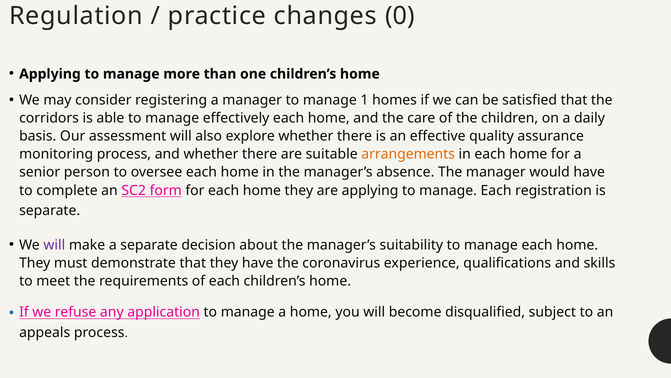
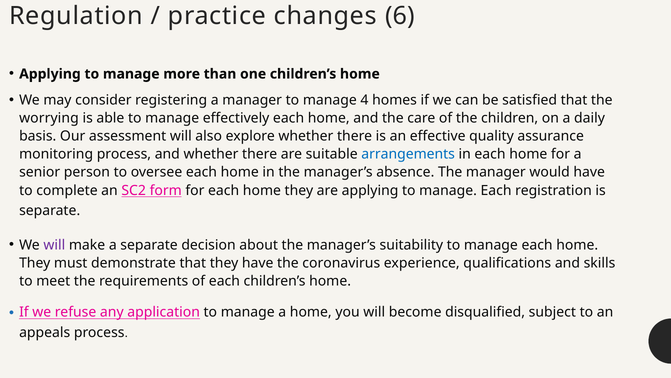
0: 0 -> 6
1: 1 -> 4
corridors: corridors -> worrying
arrangements colour: orange -> blue
